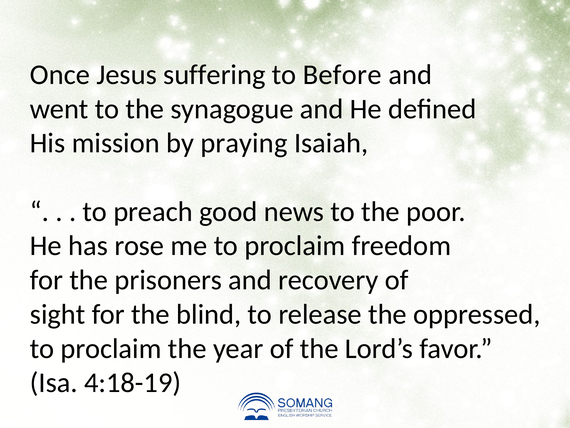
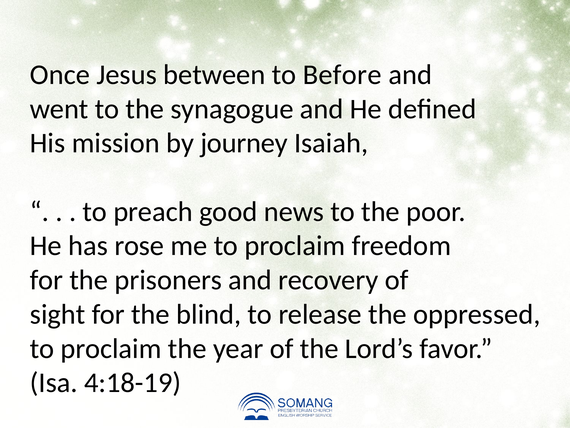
suffering: suffering -> between
praying: praying -> journey
